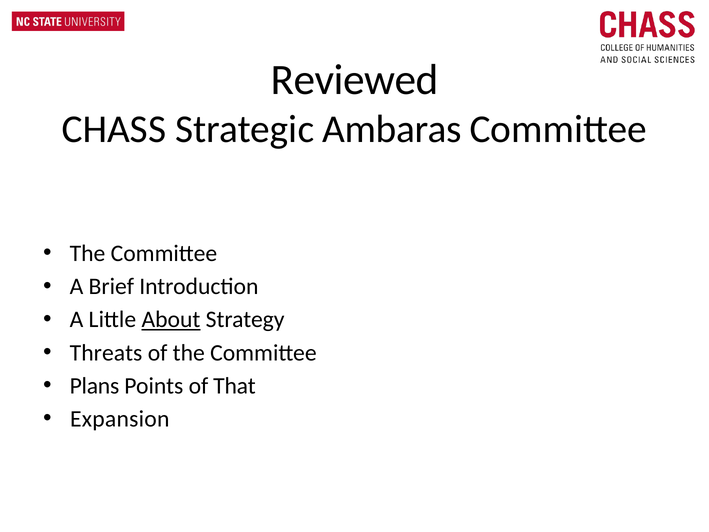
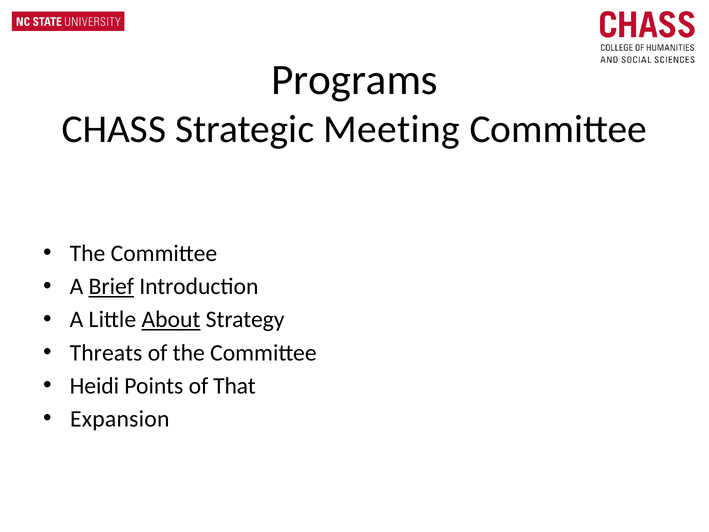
Reviewed: Reviewed -> Programs
Ambaras: Ambaras -> Meeting
Brief underline: none -> present
Plans: Plans -> Heidi
